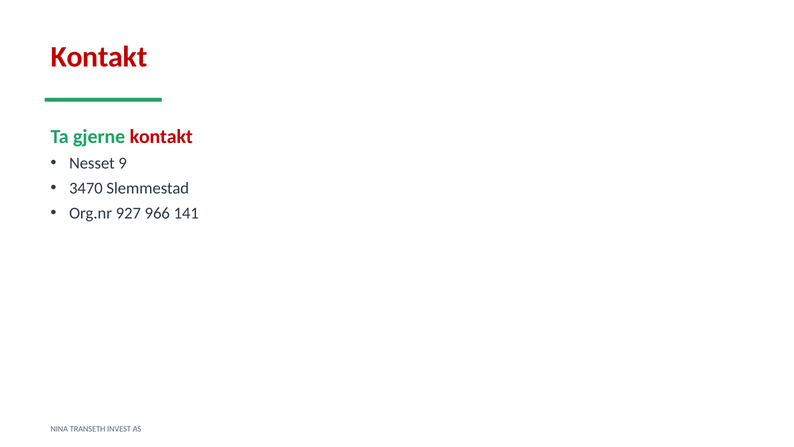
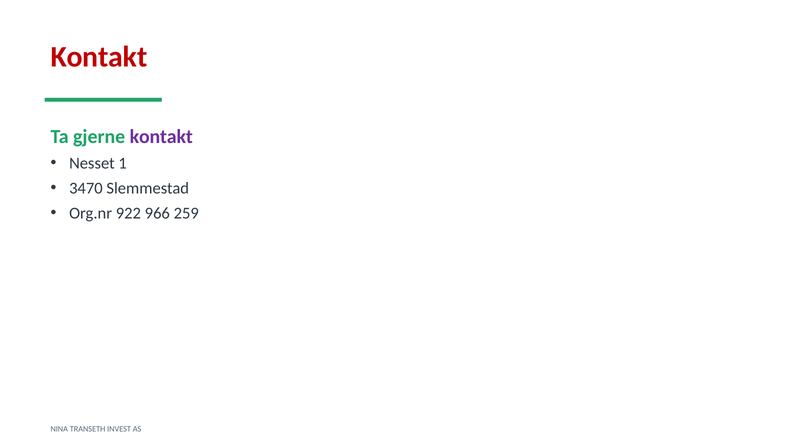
kontakt at (161, 137) colour: red -> purple
9: 9 -> 1
927: 927 -> 922
141: 141 -> 259
